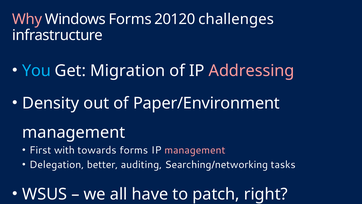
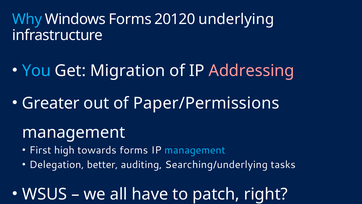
Why colour: pink -> light blue
challenges: challenges -> underlying
Density: Density -> Greater
Paper/Environment: Paper/Environment -> Paper/Permissions
with: with -> high
management at (195, 150) colour: pink -> light blue
Searching/networking: Searching/networking -> Searching/underlying
